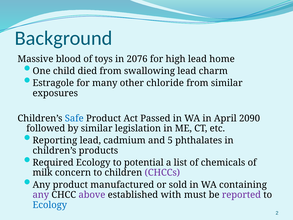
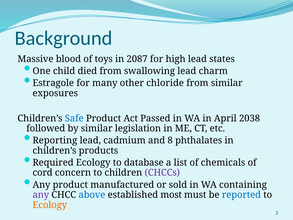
2076: 2076 -> 2087
home: home -> states
2090: 2090 -> 2038
5: 5 -> 8
potential: potential -> database
milk: milk -> cord
above colour: purple -> blue
with: with -> most
reported colour: purple -> blue
Ecology at (50, 205) colour: blue -> orange
